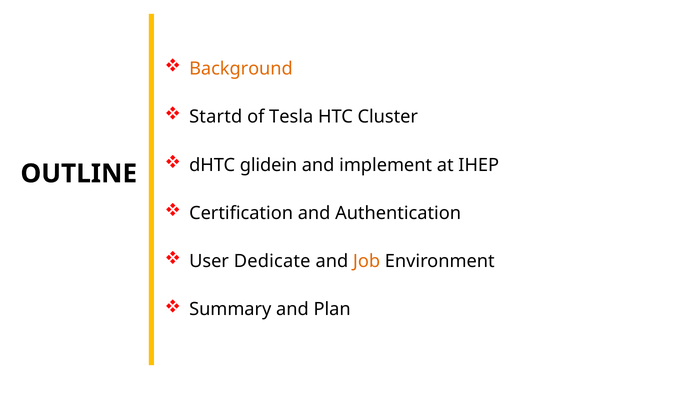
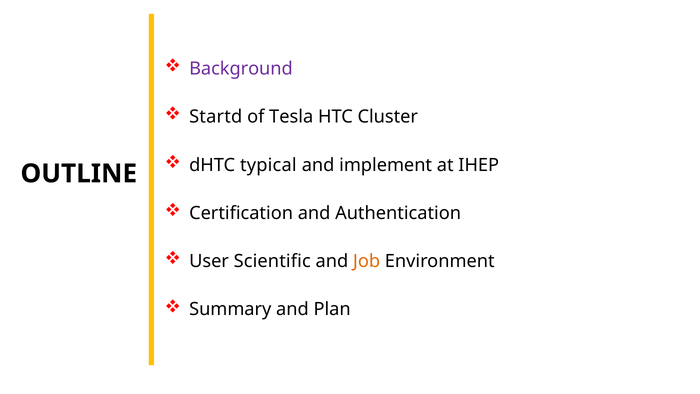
Background colour: orange -> purple
glidein: glidein -> typical
Dedicate: Dedicate -> Scientific
